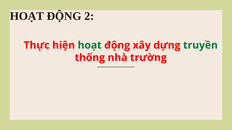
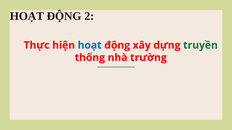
hoạt at (90, 45) colour: green -> blue
